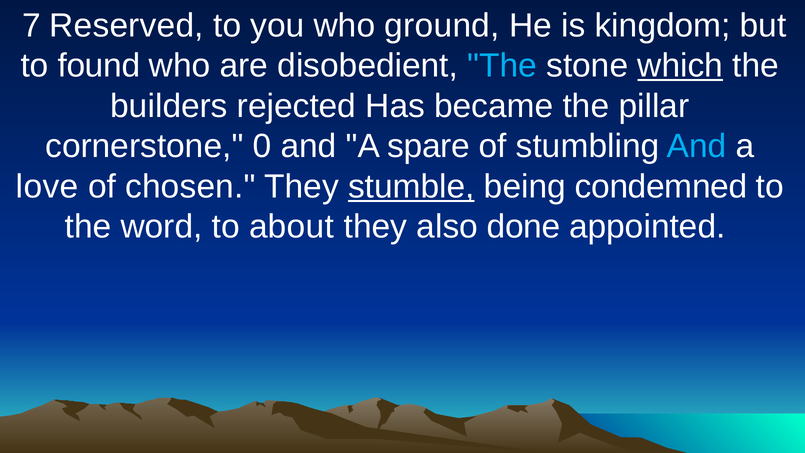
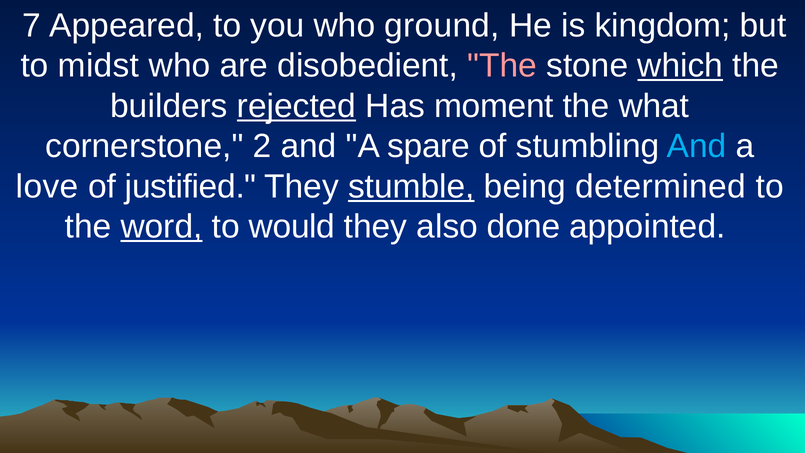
Reserved: Reserved -> Appeared
found: found -> midst
The at (502, 66) colour: light blue -> pink
rejected underline: none -> present
became: became -> moment
pillar: pillar -> what
0: 0 -> 2
chosen: chosen -> justified
condemned: condemned -> determined
word underline: none -> present
about: about -> would
